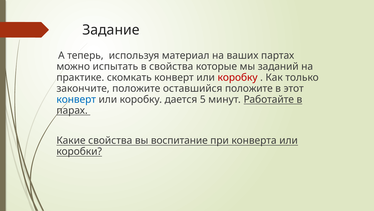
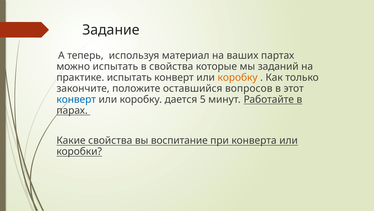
практике скомкать: скомкать -> испытать
коробку at (238, 77) colour: red -> orange
оставшийся положите: положите -> вопросов
